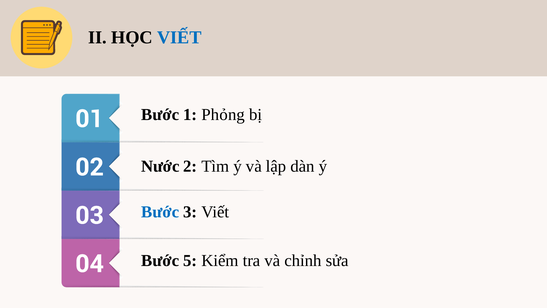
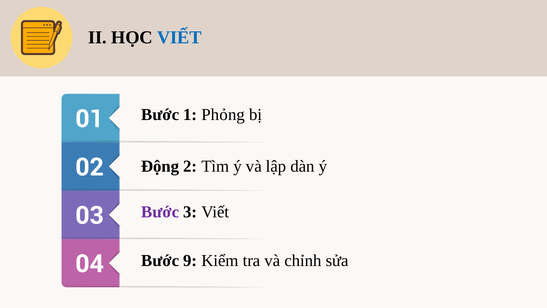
Nước: Nước -> Động
Bước at (160, 212) colour: blue -> purple
5: 5 -> 9
